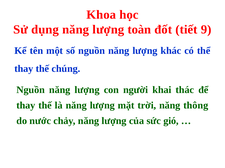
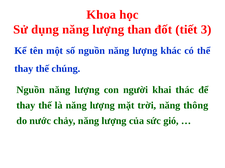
toàn: toàn -> than
9: 9 -> 3
